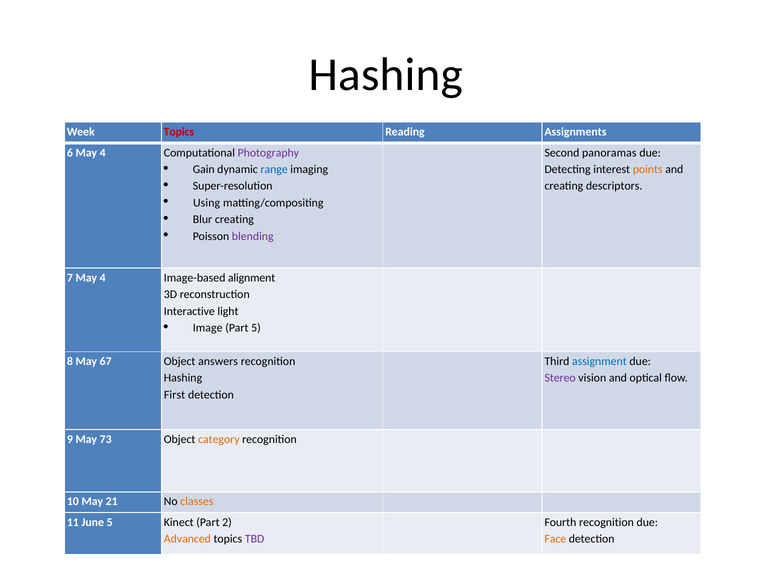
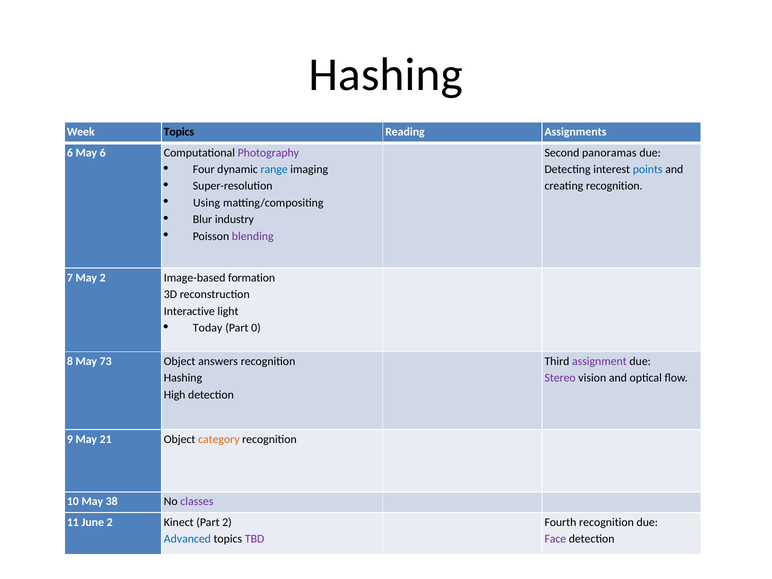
Topics at (179, 132) colour: red -> black
6 May 4: 4 -> 6
Gain: Gain -> Four
points colour: orange -> blue
creating descriptors: descriptors -> recognition
Blur creating: creating -> industry
7 May 4: 4 -> 2
alignment: alignment -> formation
Image: Image -> Today
Part 5: 5 -> 0
67: 67 -> 73
assignment colour: blue -> purple
First: First -> High
73: 73 -> 21
21: 21 -> 38
classes colour: orange -> purple
June 5: 5 -> 2
Advanced colour: orange -> blue
Face colour: orange -> purple
